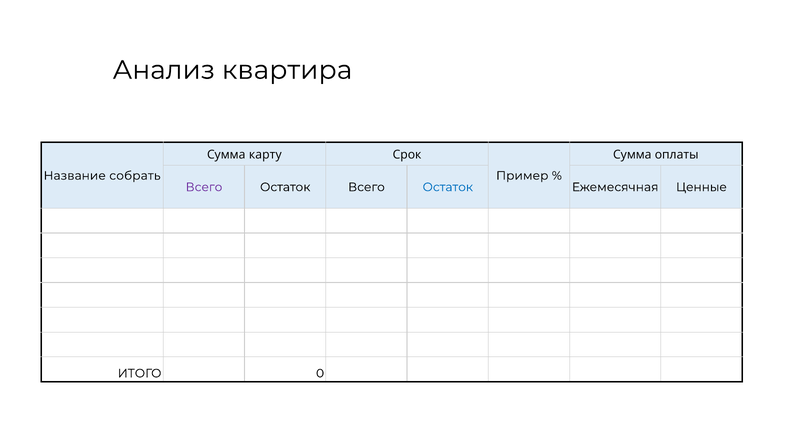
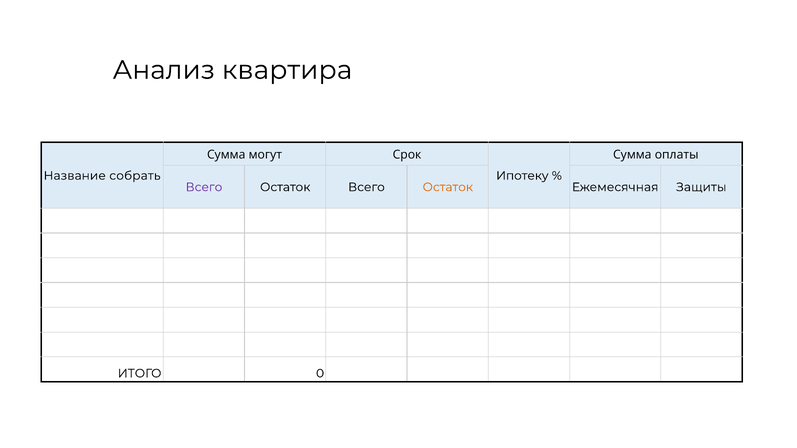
карту: карту -> могут
Пример: Пример -> Ипотеку
Остаток at (448, 187) colour: blue -> orange
Ценные: Ценные -> Защиты
